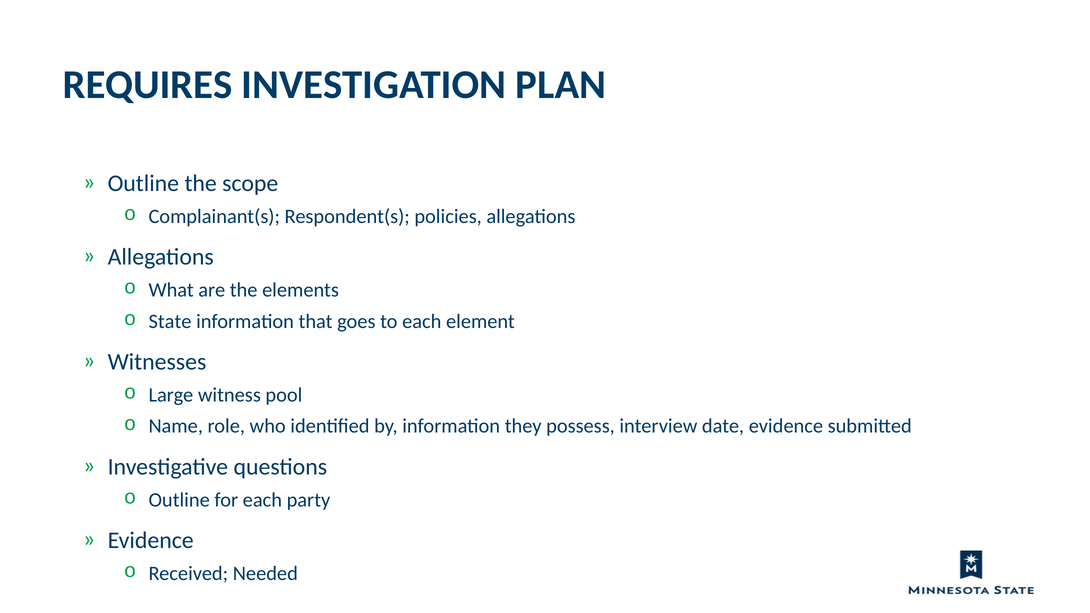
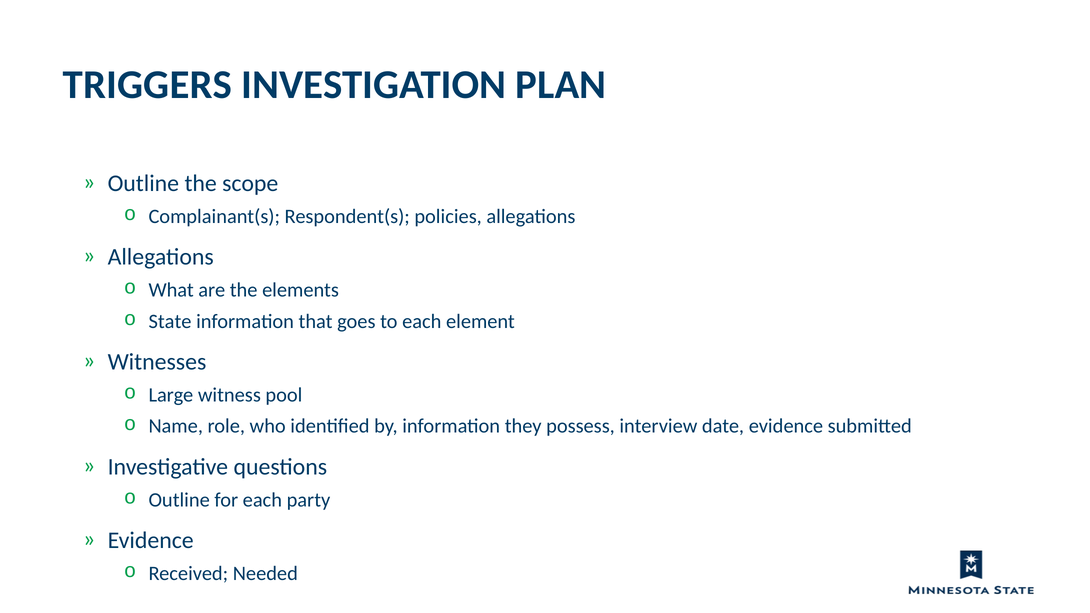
REQUIRES: REQUIRES -> TRIGGERS
